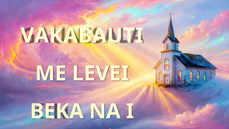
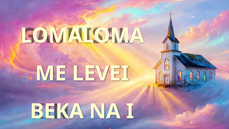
VAKABAUTI: VAKABAUTI -> LOMALOMA
